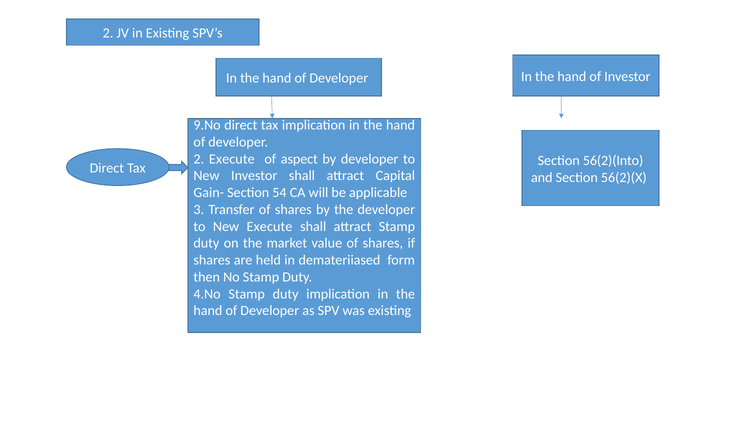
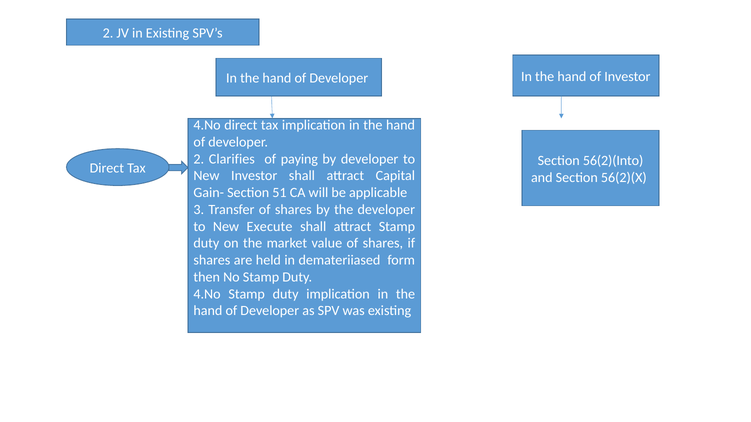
9.No at (207, 125): 9.No -> 4.No
2 Execute: Execute -> Clarifies
aspect: aspect -> paying
54: 54 -> 51
